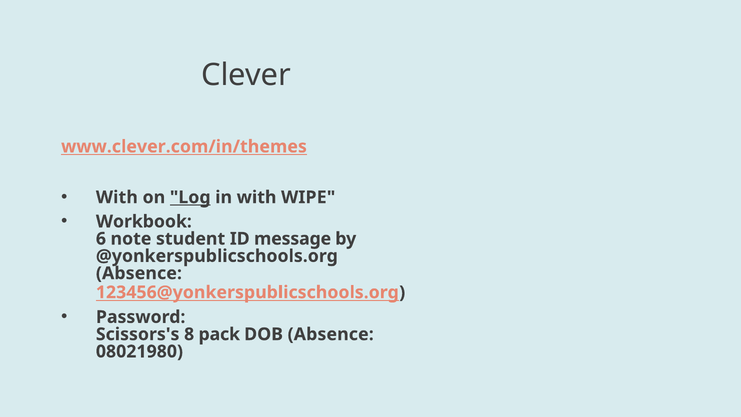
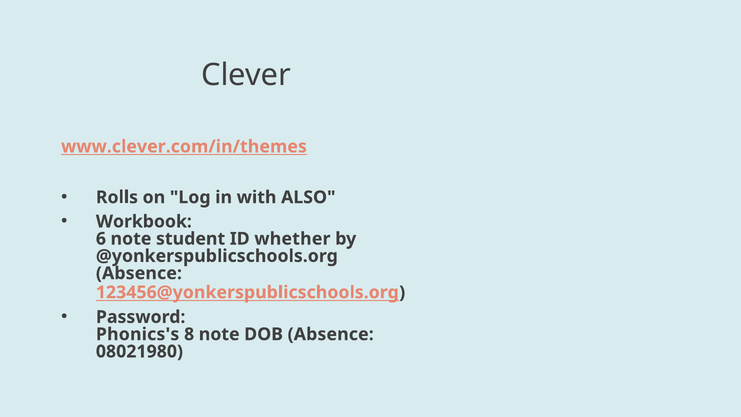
With at (117, 197): With -> Rolls
Log underline: present -> none
WIPE: WIPE -> ALSO
message: message -> whether
Scissors's: Scissors's -> Phonics's
8 pack: pack -> note
